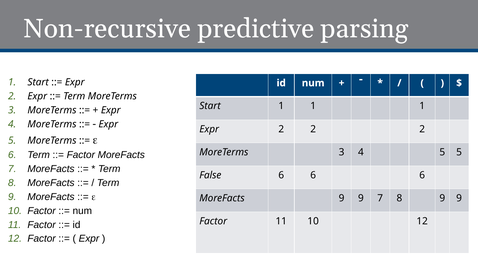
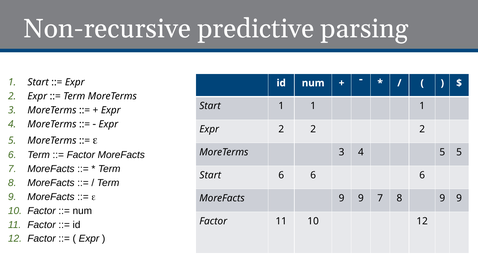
False at (210, 175): False -> Start
